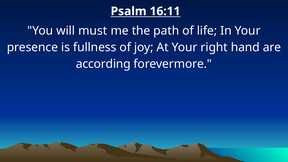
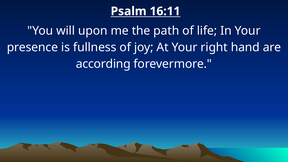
must: must -> upon
